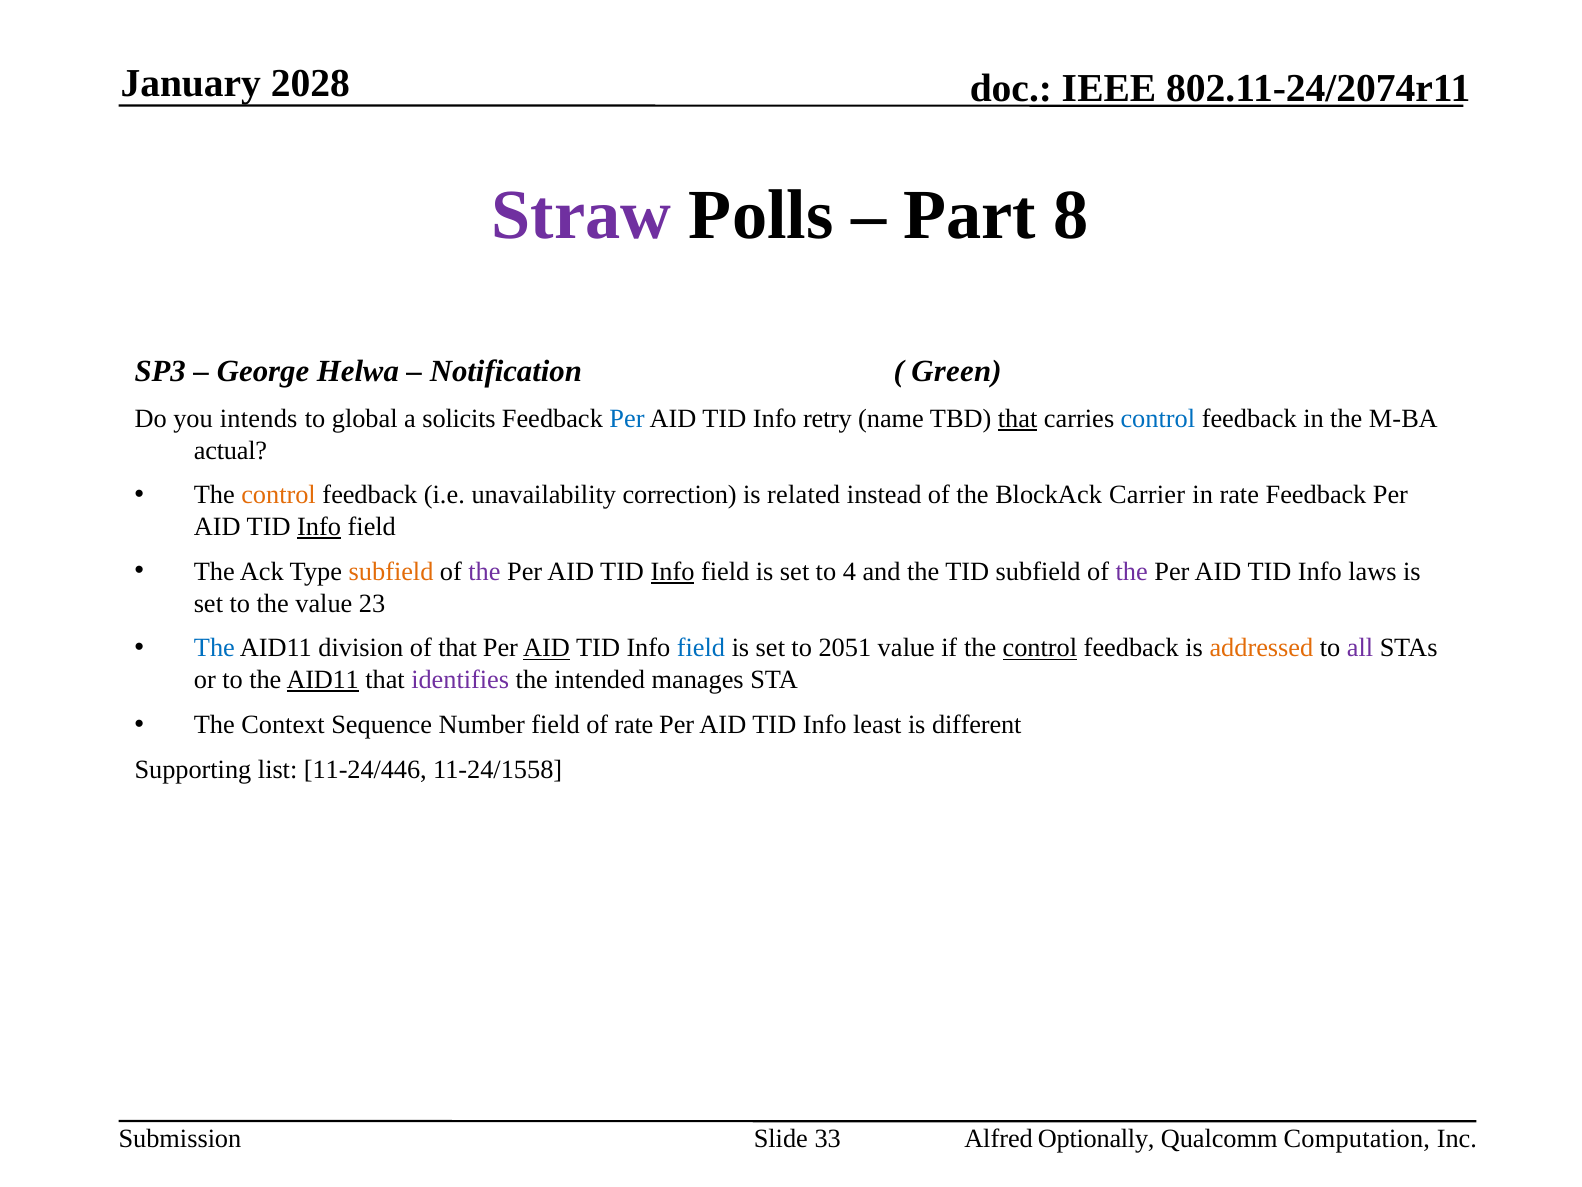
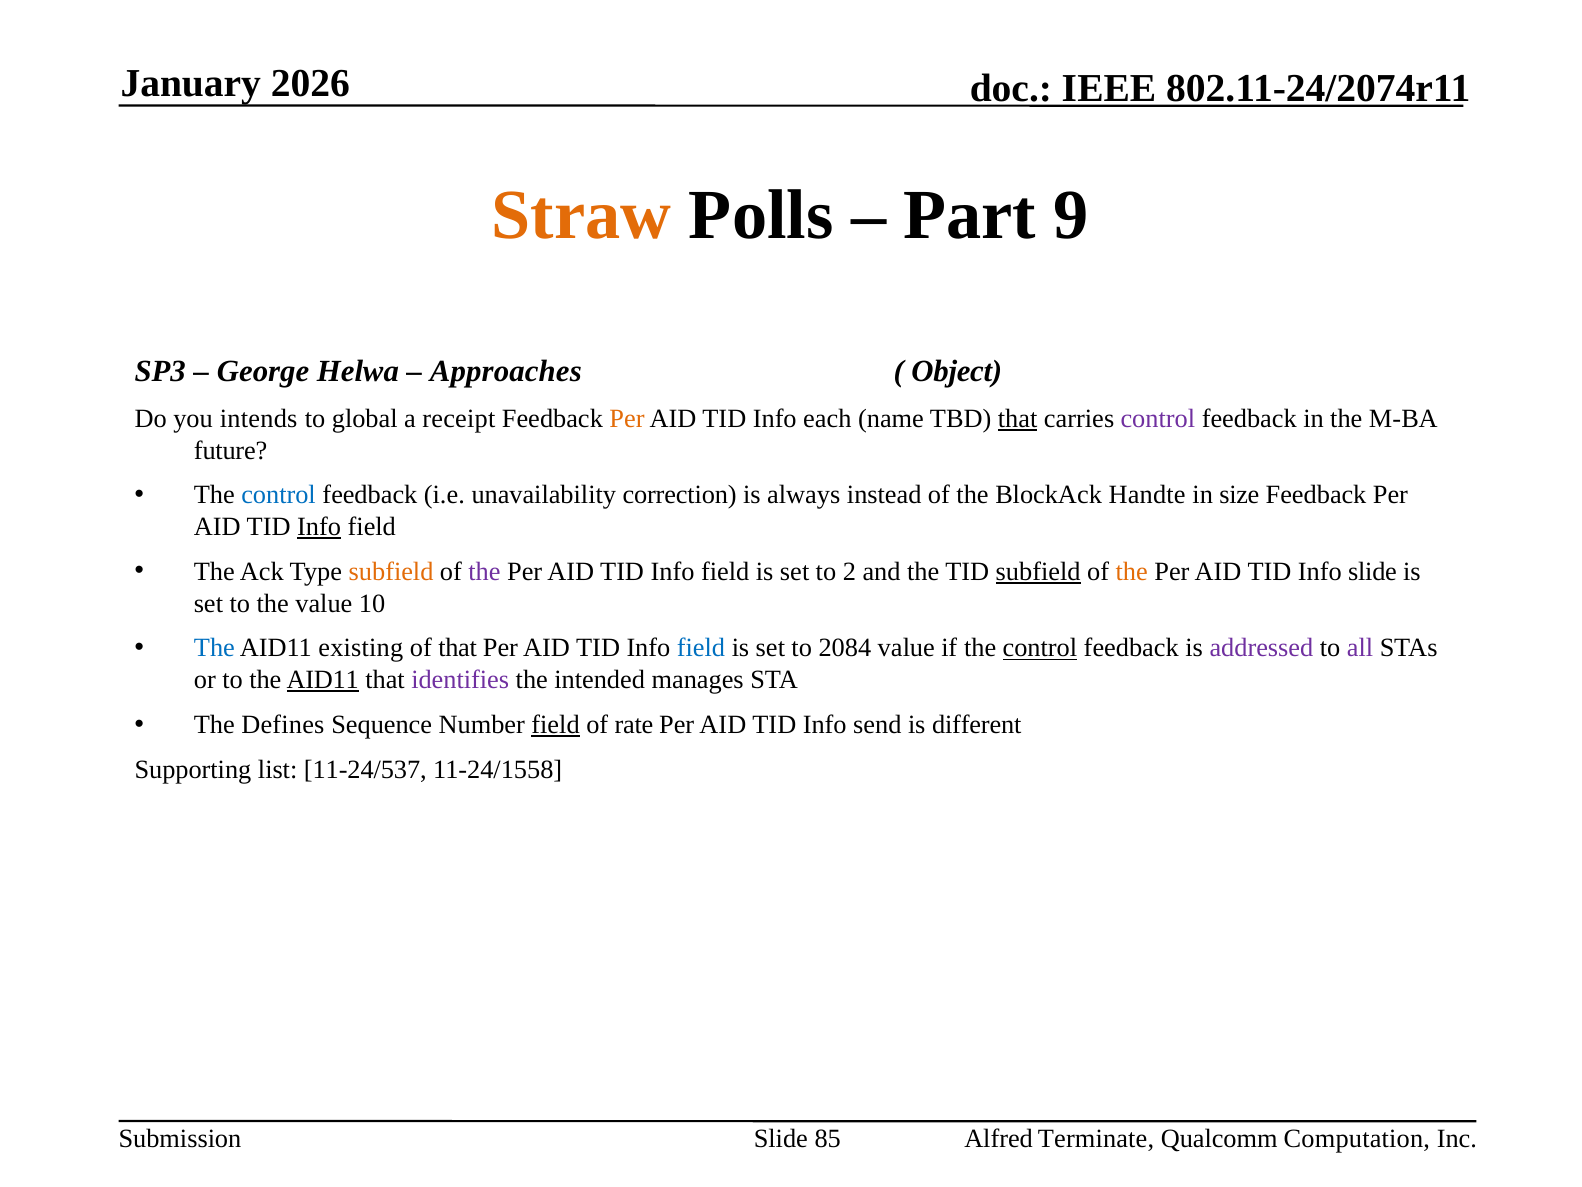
2028: 2028 -> 2026
Straw colour: purple -> orange
8: 8 -> 9
Notification: Notification -> Approaches
Green: Green -> Object
solicits: solicits -> receipt
Per at (627, 419) colour: blue -> orange
retry: retry -> each
control at (1158, 419) colour: blue -> purple
actual: actual -> future
control at (279, 495) colour: orange -> blue
related: related -> always
Carrier: Carrier -> Handte
in rate: rate -> size
Info at (673, 571) underline: present -> none
4: 4 -> 2
subfield at (1038, 571) underline: none -> present
the at (1132, 571) colour: purple -> orange
Info laws: laws -> slide
23: 23 -> 10
division: division -> existing
AID at (547, 648) underline: present -> none
2051: 2051 -> 2084
addressed colour: orange -> purple
Context: Context -> Defines
field at (556, 724) underline: none -> present
least: least -> send
11-24/446: 11-24/446 -> 11-24/537
33: 33 -> 85
Optionally: Optionally -> Terminate
